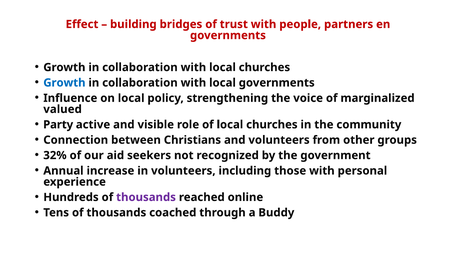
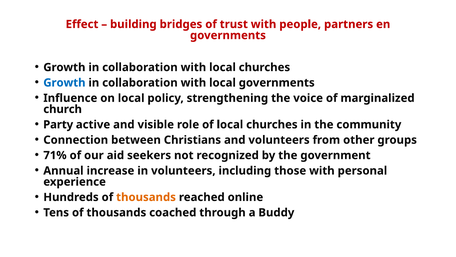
valued: valued -> church
32%: 32% -> 71%
thousands at (146, 197) colour: purple -> orange
